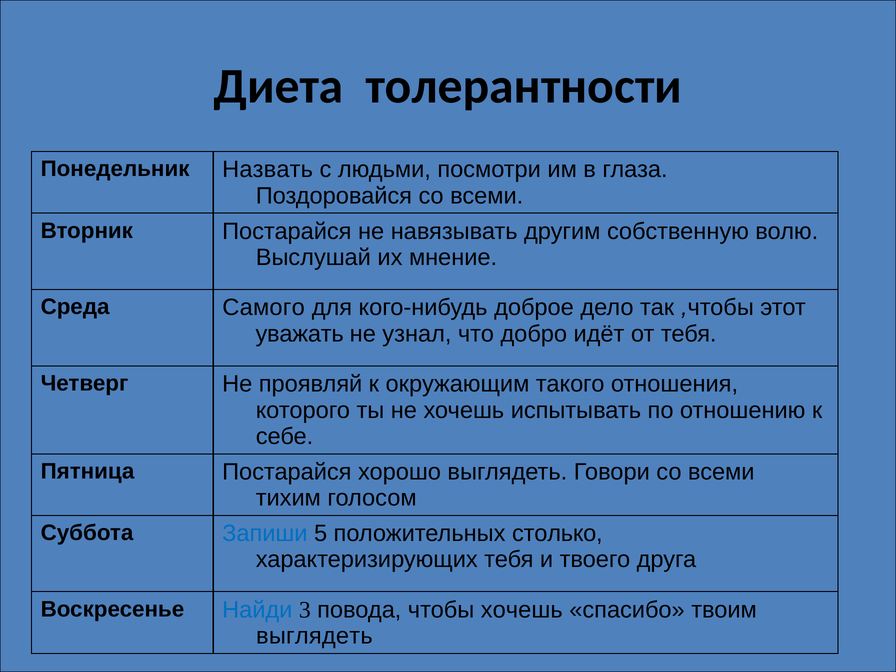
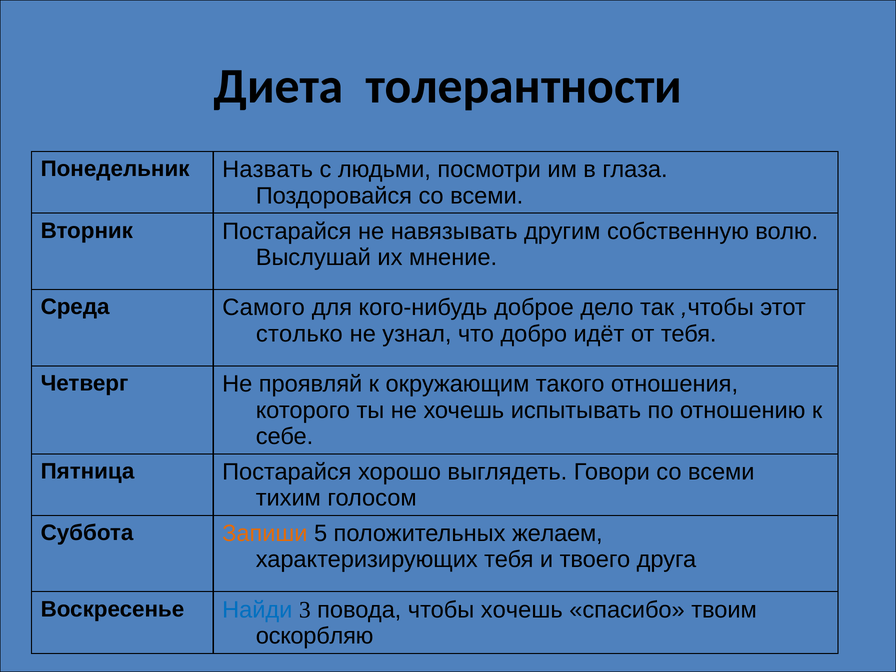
уважать: уважать -> столько
Запиши colour: blue -> orange
столько: столько -> желаем
выглядеть at (314, 636): выглядеть -> оскорбляю
